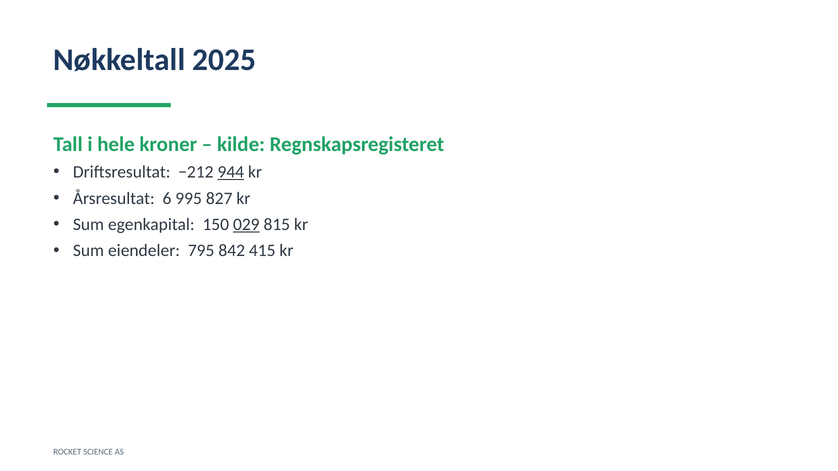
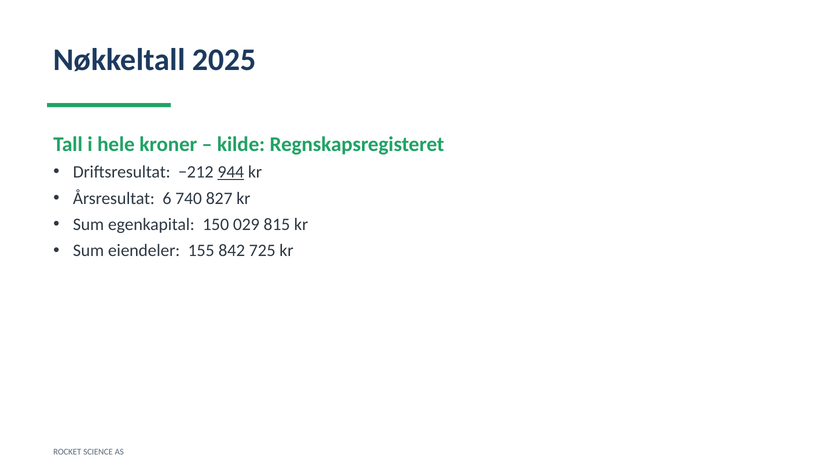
995: 995 -> 740
029 underline: present -> none
795: 795 -> 155
415: 415 -> 725
